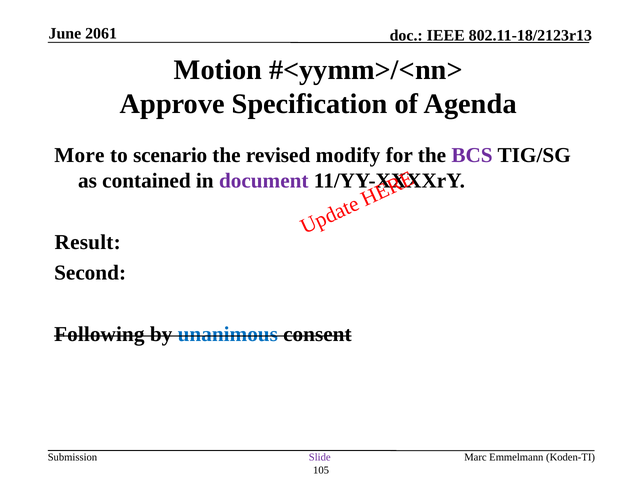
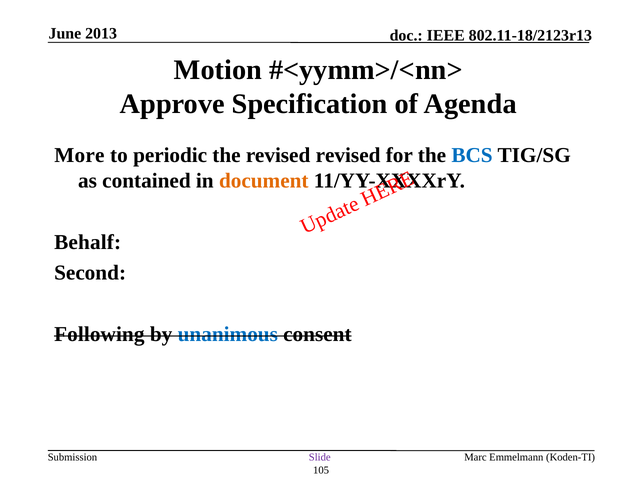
2061: 2061 -> 2013
scenario: scenario -> periodic
revised modify: modify -> revised
BCS colour: purple -> blue
document colour: purple -> orange
Result: Result -> Behalf
